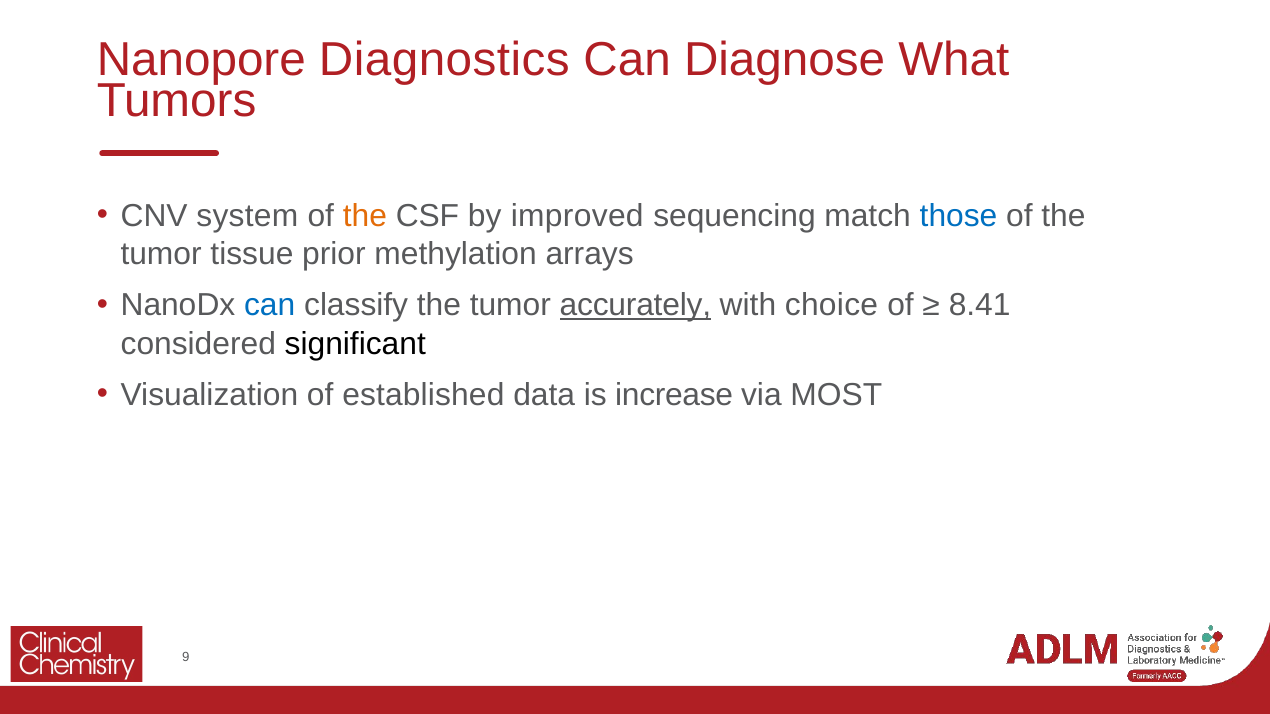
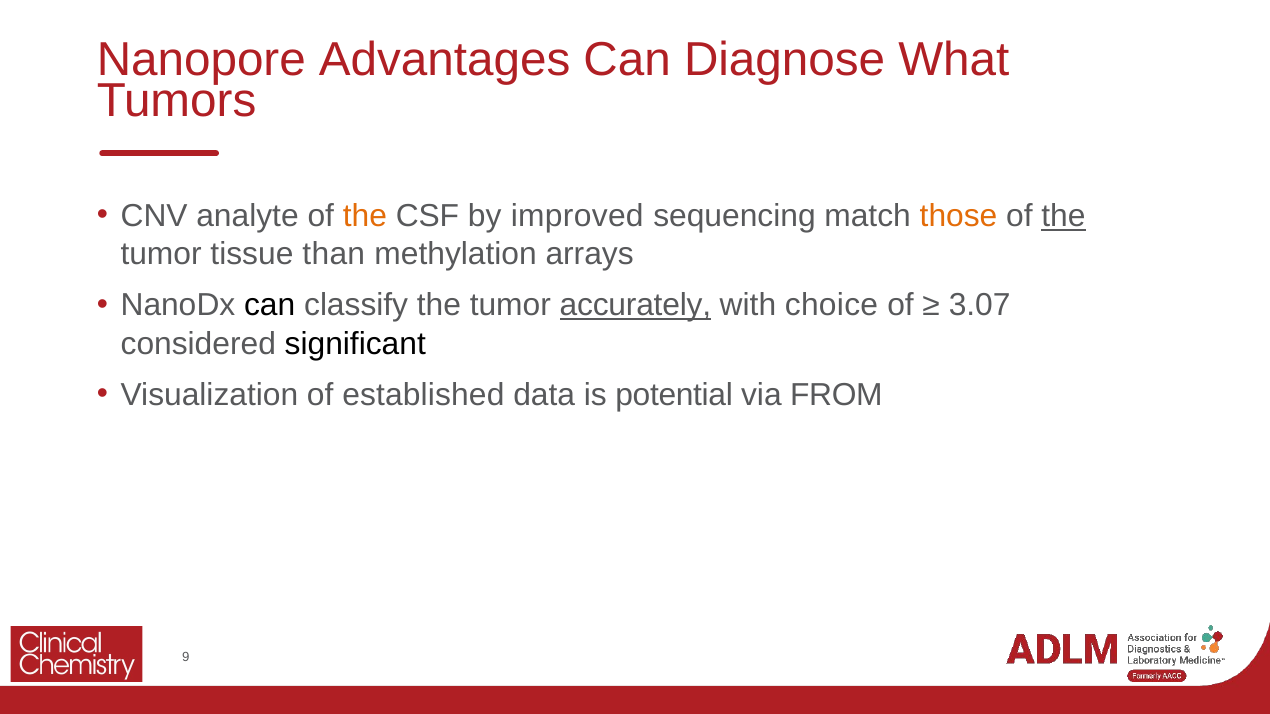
Diagnostics: Diagnostics -> Advantages
system: system -> analyte
those colour: blue -> orange
the at (1064, 216) underline: none -> present
prior: prior -> than
can at (270, 306) colour: blue -> black
8.41: 8.41 -> 3.07
increase: increase -> potential
MOST: MOST -> FROM
